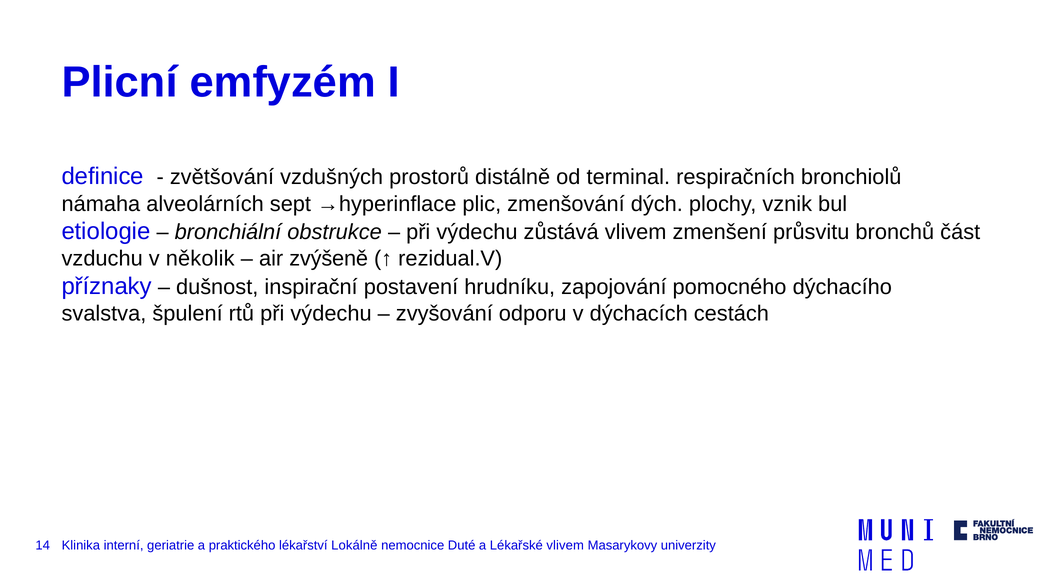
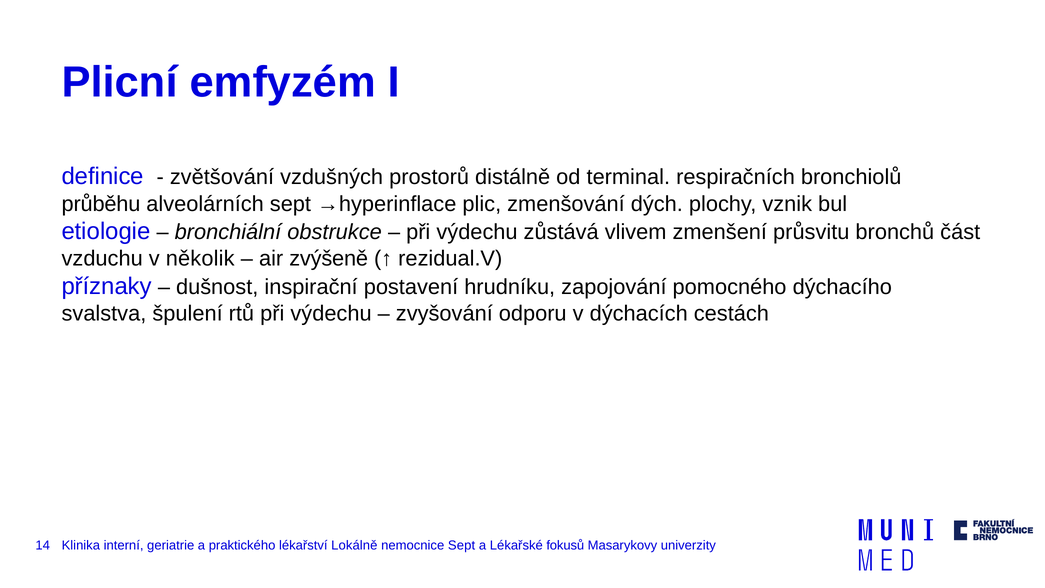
námaha: námaha -> průběhu
nemocnice Duté: Duté -> Sept
Lékařské vlivem: vlivem -> fokusů
